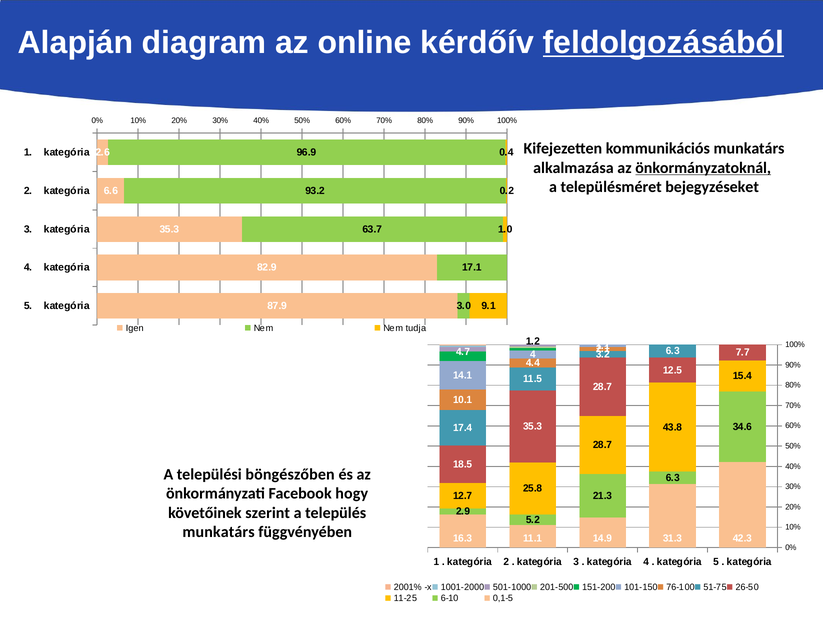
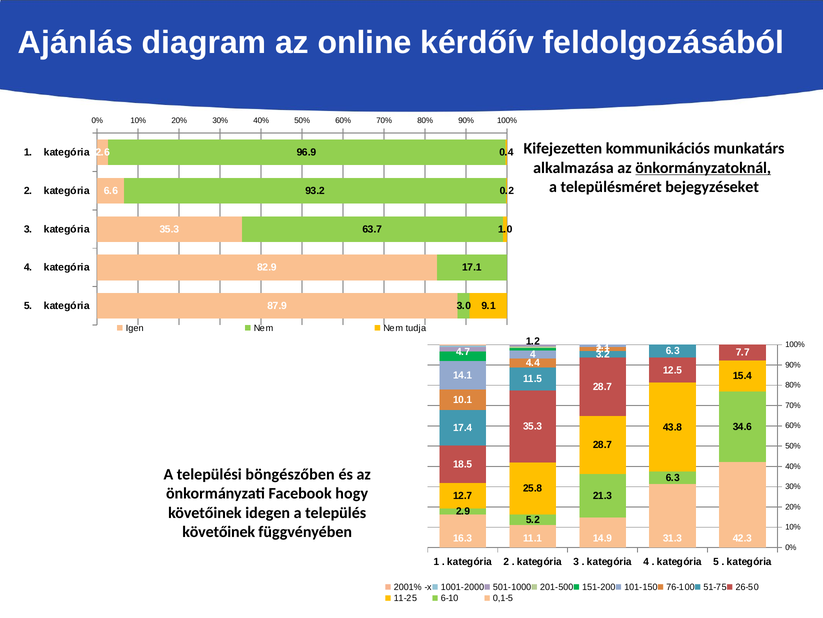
Alapján: Alapján -> Ajánlás
feldolgozásából underline: present -> none
szerint: szerint -> idegen
munkatárs at (219, 531): munkatárs -> követőinek
